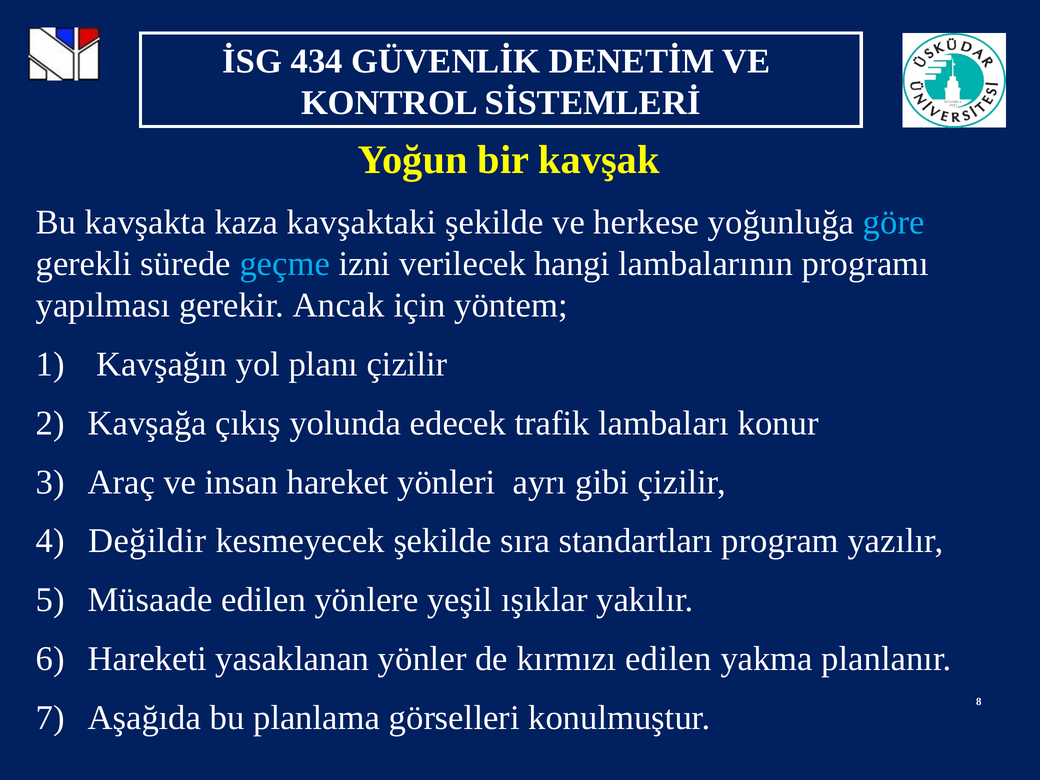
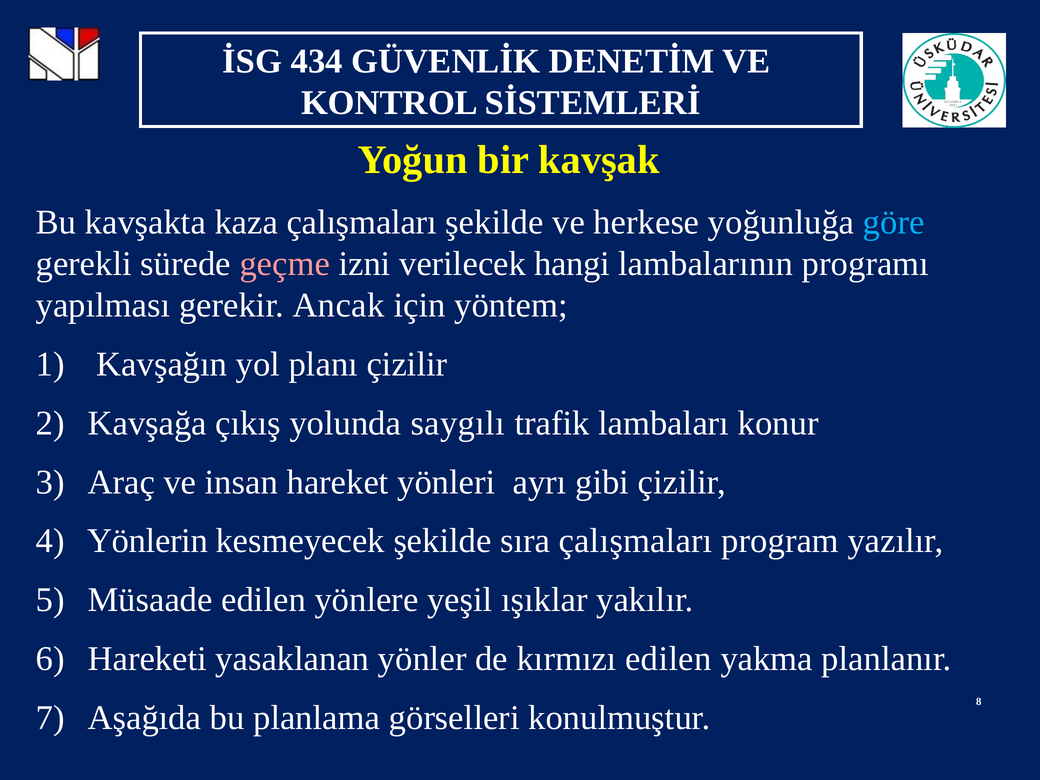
kaza kavşaktaki: kavşaktaki -> çalışmaları
geçme colour: light blue -> pink
edecek: edecek -> saygılı
Değildir: Değildir -> Yönlerin
sıra standartları: standartları -> çalışmaları
